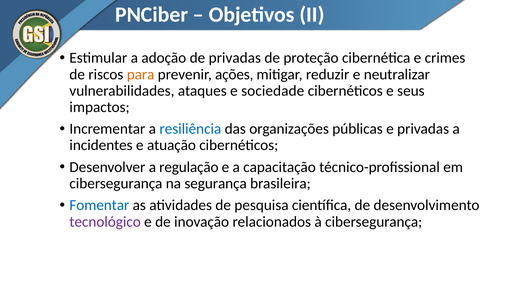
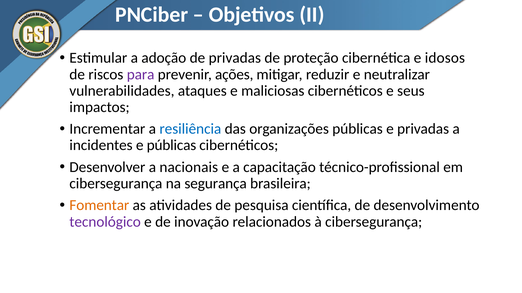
crimes: crimes -> idosos
para colour: orange -> purple
sociedade: sociedade -> maliciosas
e atuação: atuação -> públicas
regulação: regulação -> nacionais
Fomentar colour: blue -> orange
